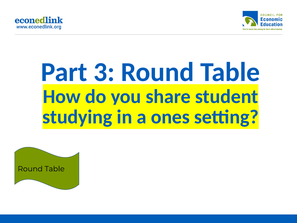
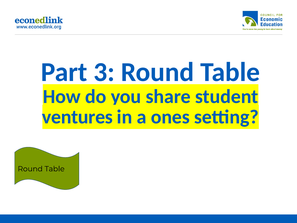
studying: studying -> ventures
